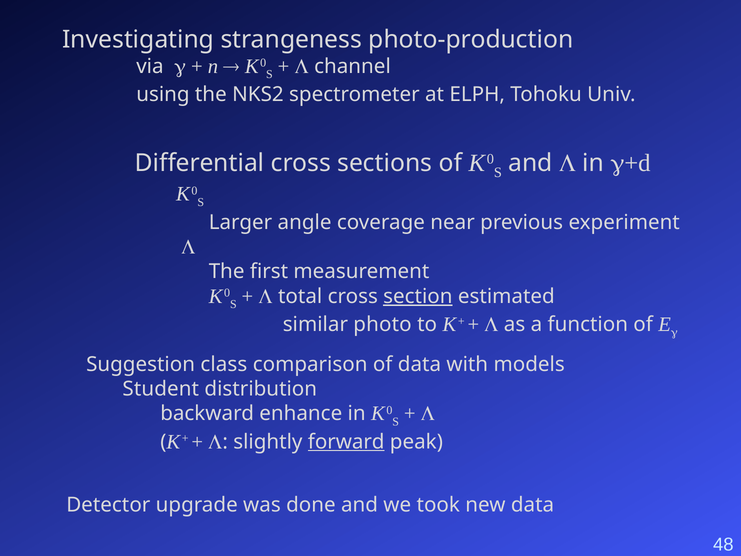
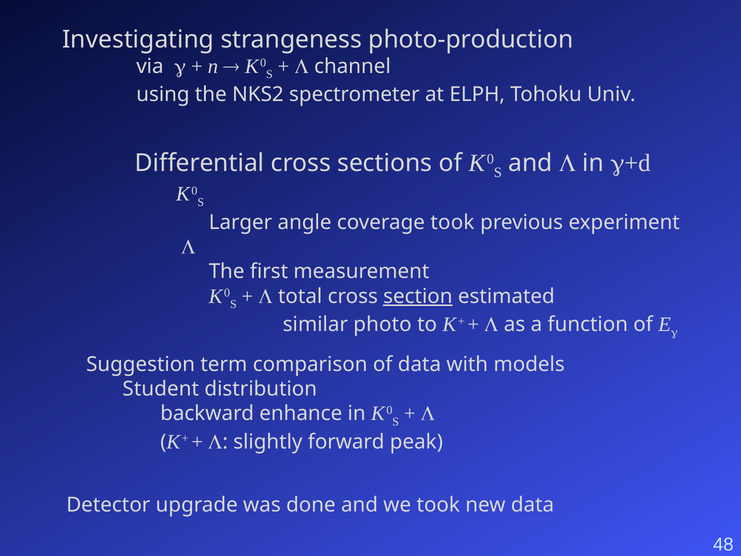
coverage near: near -> took
class: class -> term
forward underline: present -> none
